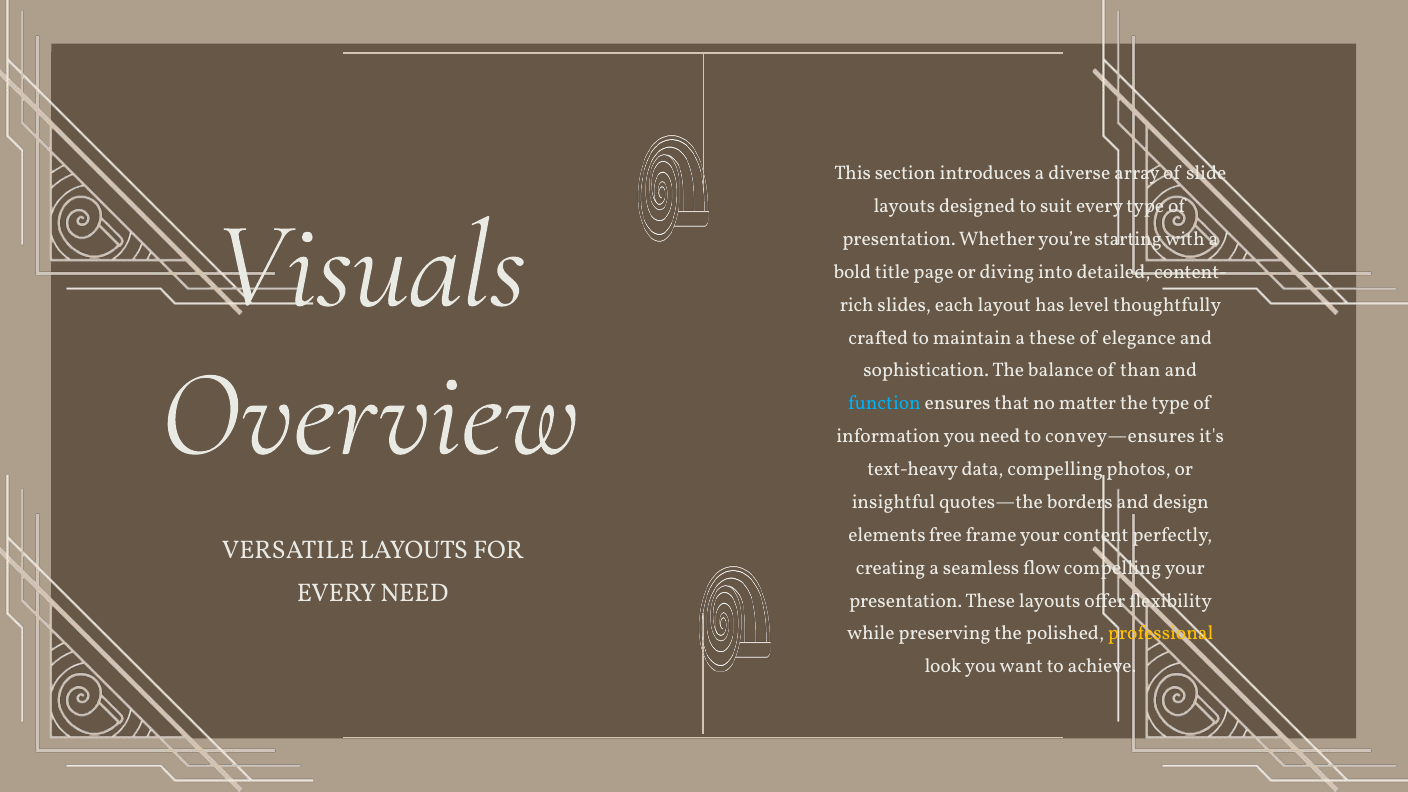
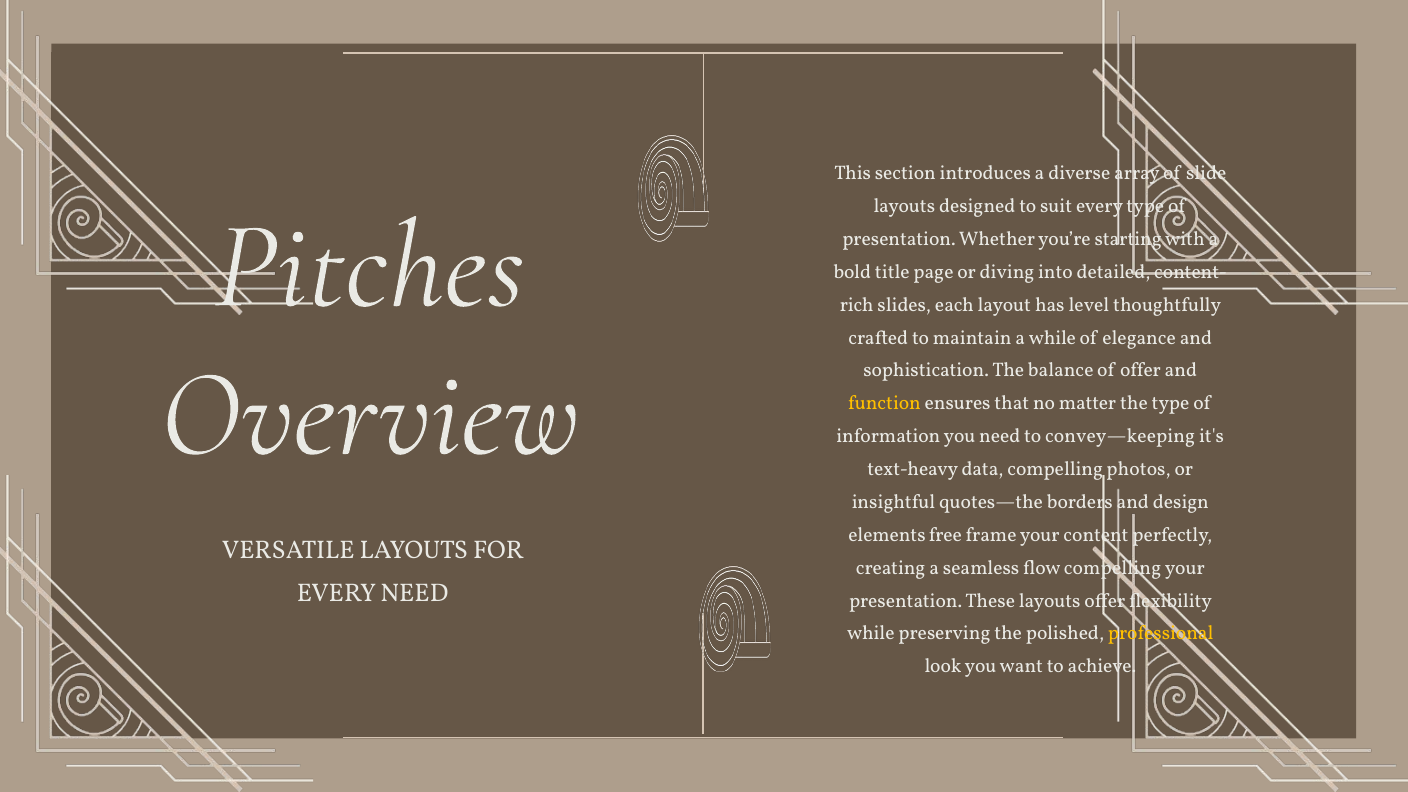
Visuals: Visuals -> Pitches
a these: these -> while
of than: than -> offer
function colour: light blue -> yellow
convey—ensures: convey—ensures -> convey—keeping
